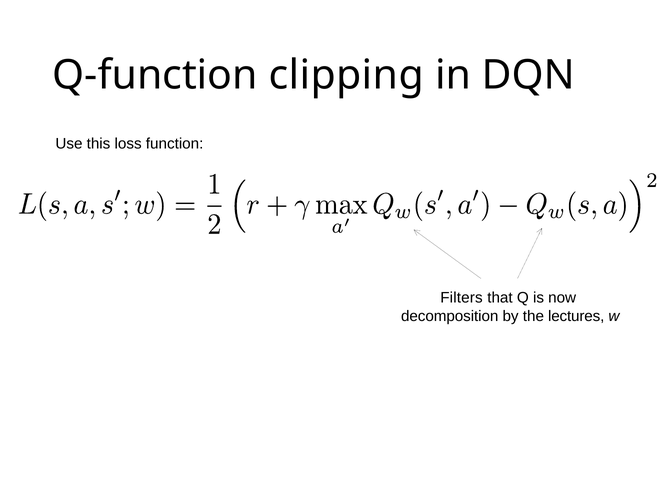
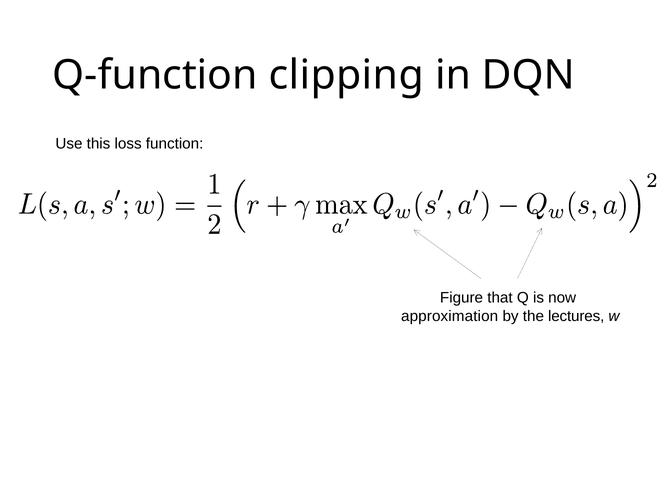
Filters: Filters -> Figure
decomposition: decomposition -> approximation
